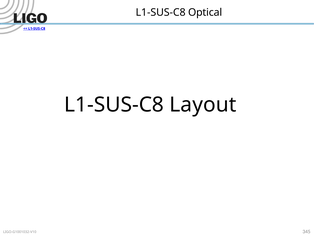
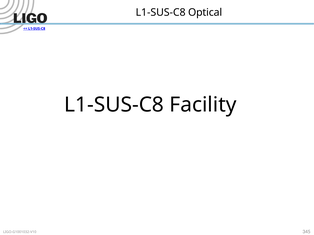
Layout: Layout -> Facility
